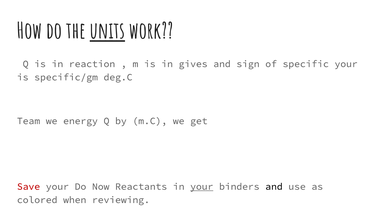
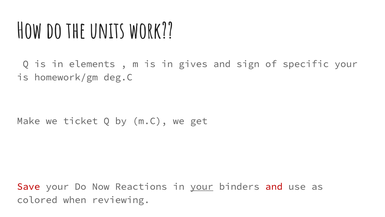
units underline: present -> none
reaction: reaction -> elements
specific/gm: specific/gm -> homework/gm
Team: Team -> Make
energy: energy -> ticket
Reactants: Reactants -> Reactions
and at (274, 186) colour: black -> red
